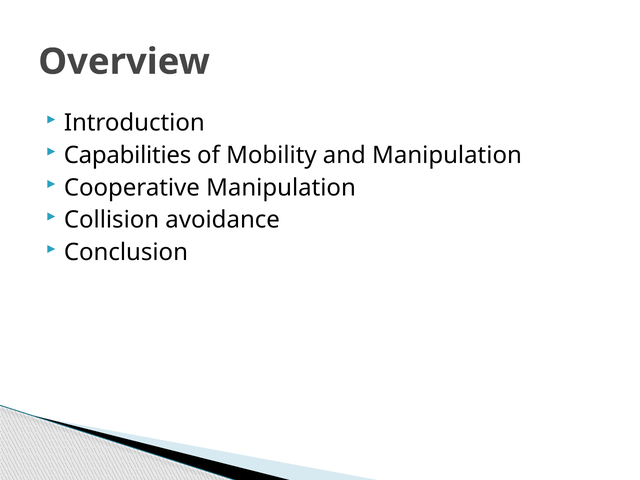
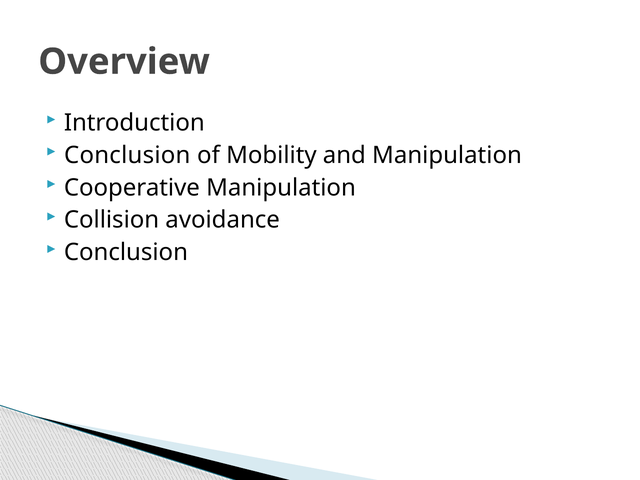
Capabilities at (128, 155): Capabilities -> Conclusion
